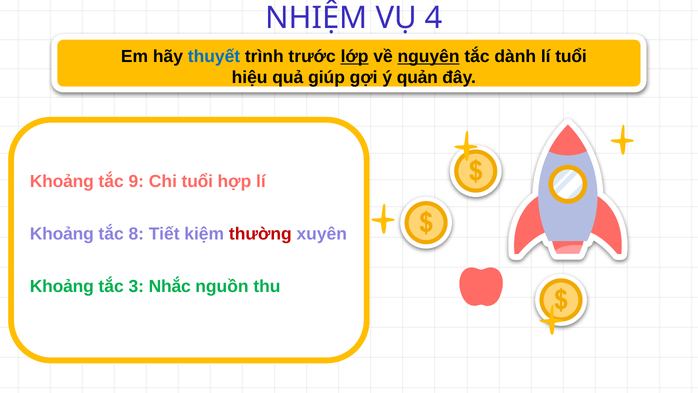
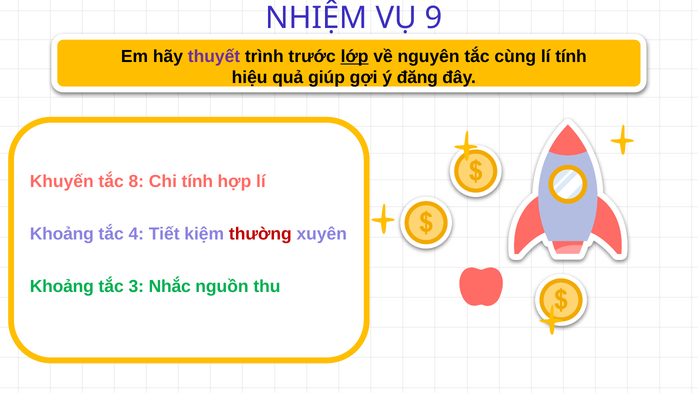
4: 4 -> 9
thuyết colour: blue -> purple
nguyên underline: present -> none
dành: dành -> cùng
lí tuổi: tuổi -> tính
quản: quản -> đăng
Khoảng at (62, 181): Khoảng -> Khuyến
9: 9 -> 8
Chi tuổi: tuổi -> tính
8: 8 -> 4
